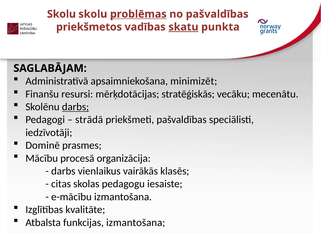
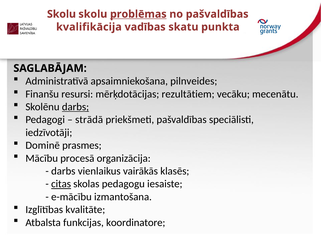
priekšmetos: priekšmetos -> kvalifikācija
skatu underline: present -> none
minimizēt: minimizēt -> pilnveides
stratēģiskās: stratēģiskās -> rezultātiem
citas underline: none -> present
funkcijas izmantošana: izmantošana -> koordinatore
